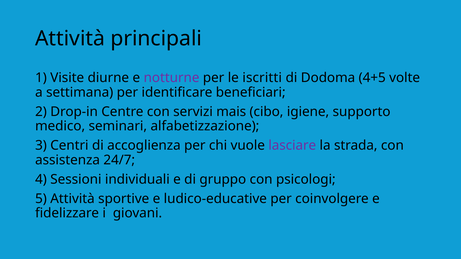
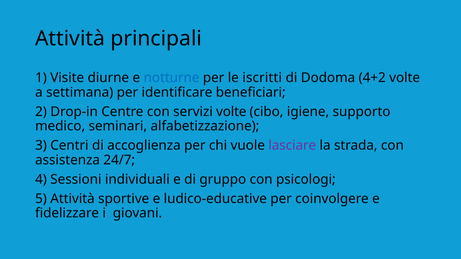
notturne colour: purple -> blue
4+5: 4+5 -> 4+2
servizi mais: mais -> volte
